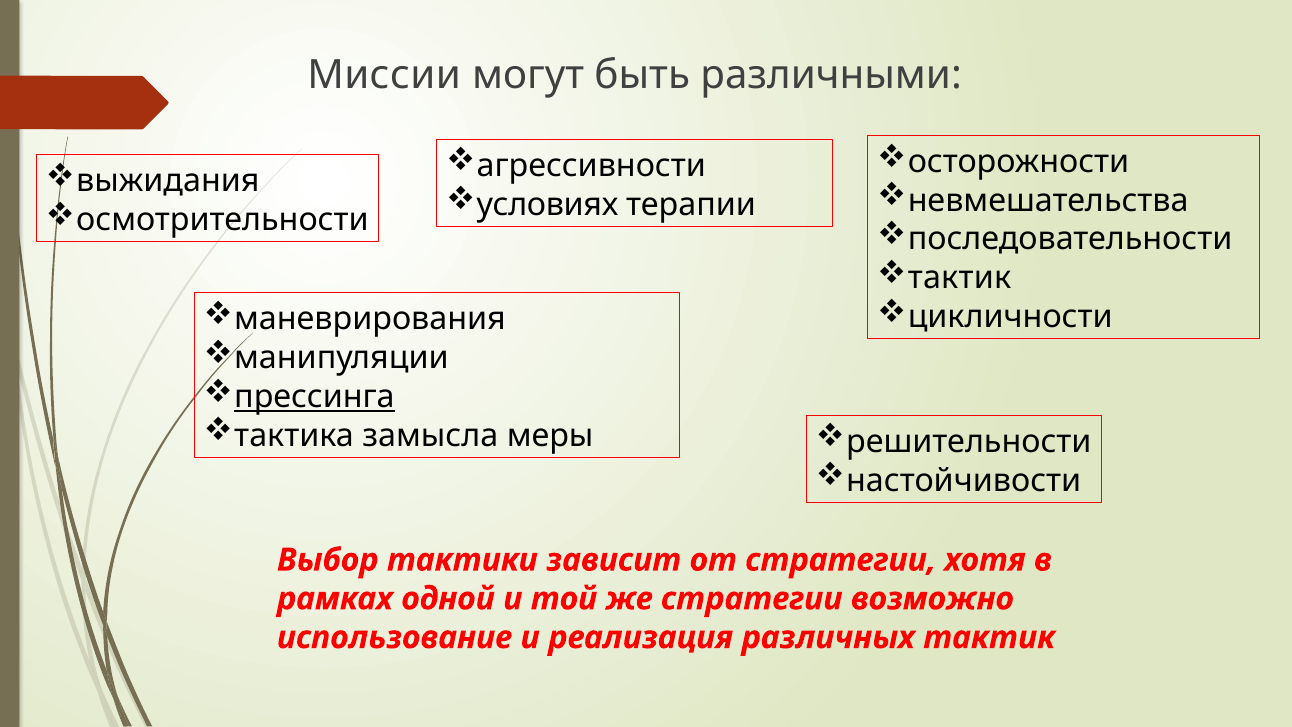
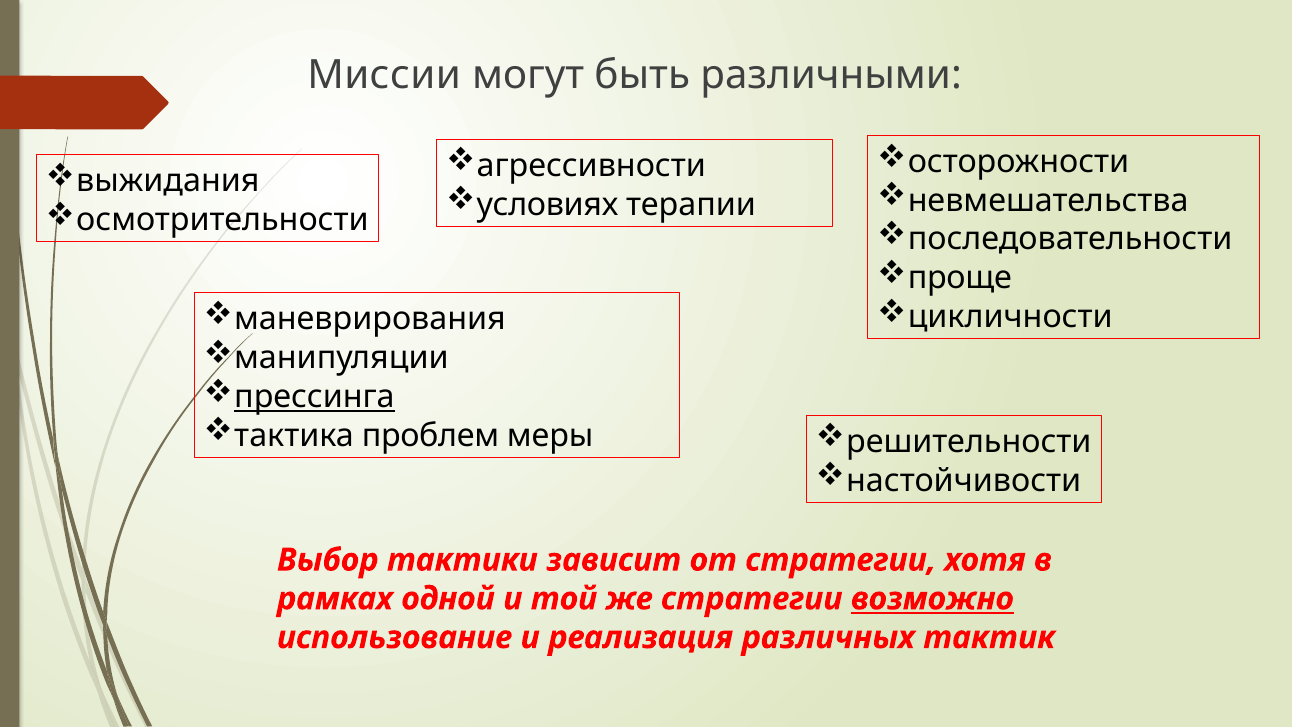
тактик at (960, 278): тактик -> проще
замысла: замысла -> проблем
возможно underline: none -> present
